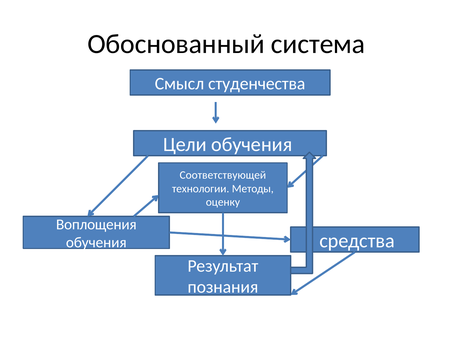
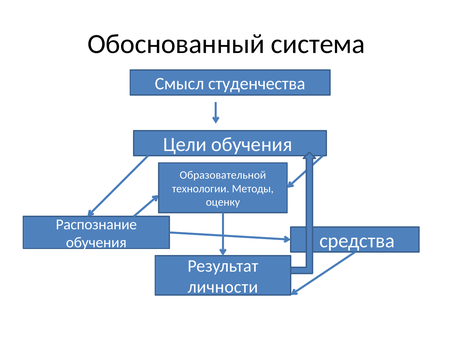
Соответствующей: Соответствующей -> Образовательной
Воплощения: Воплощения -> Распознание
познания: познания -> личности
